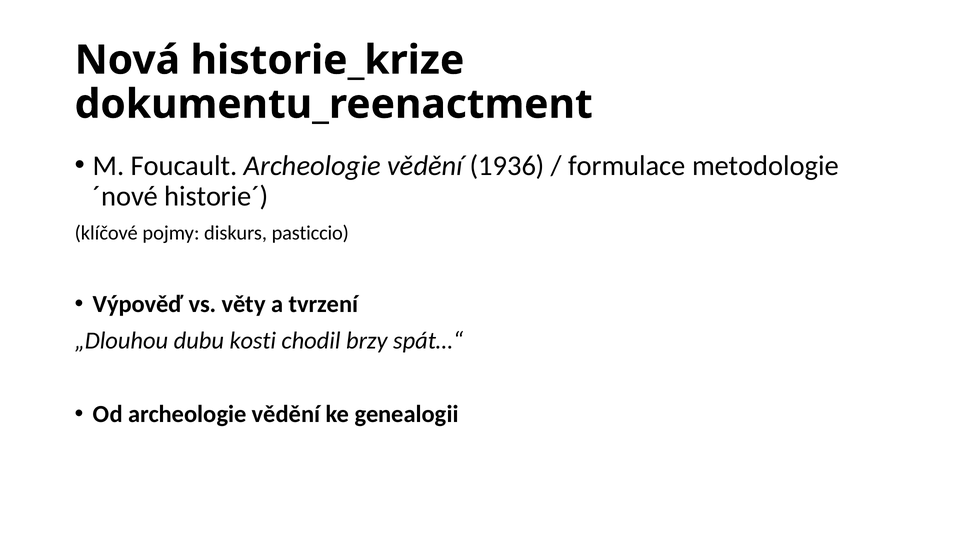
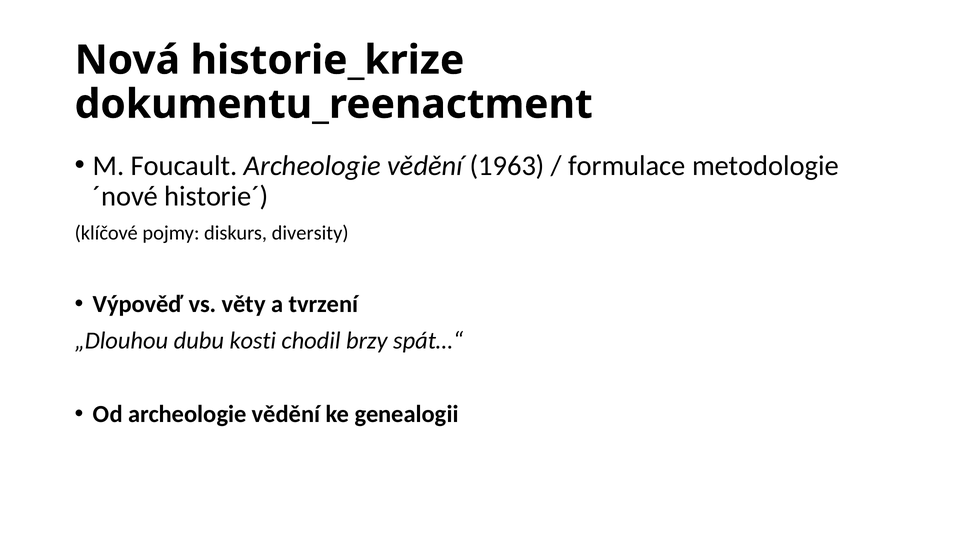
1936: 1936 -> 1963
pasticcio: pasticcio -> diversity
